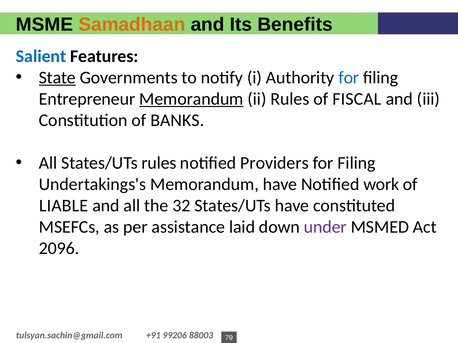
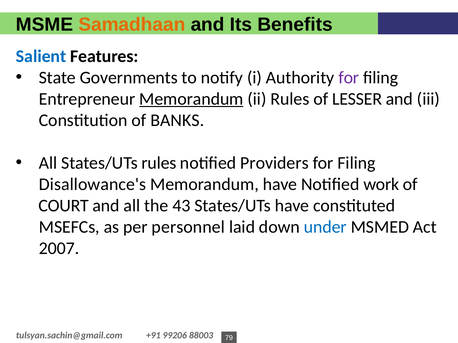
State underline: present -> none
for at (349, 78) colour: blue -> purple
FISCAL: FISCAL -> LESSER
Undertakings's: Undertakings's -> Disallowance's
LIABLE: LIABLE -> COURT
32: 32 -> 43
assistance: assistance -> personnel
under colour: purple -> blue
2096: 2096 -> 2007
